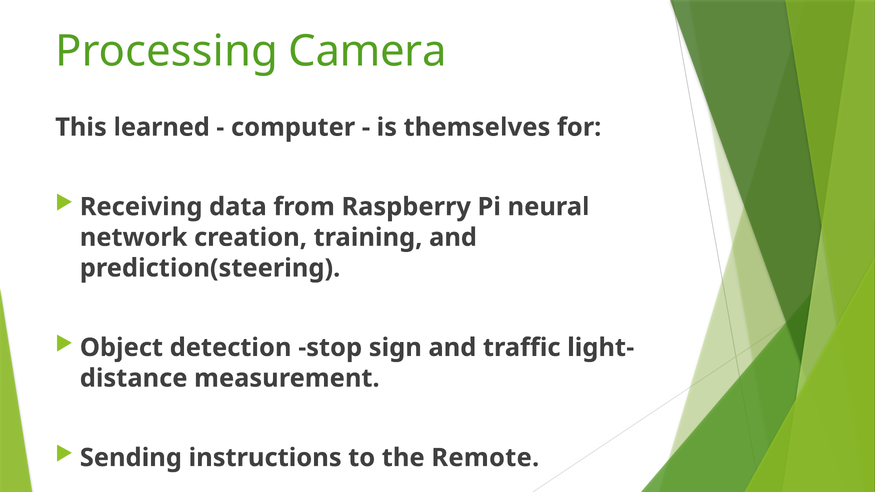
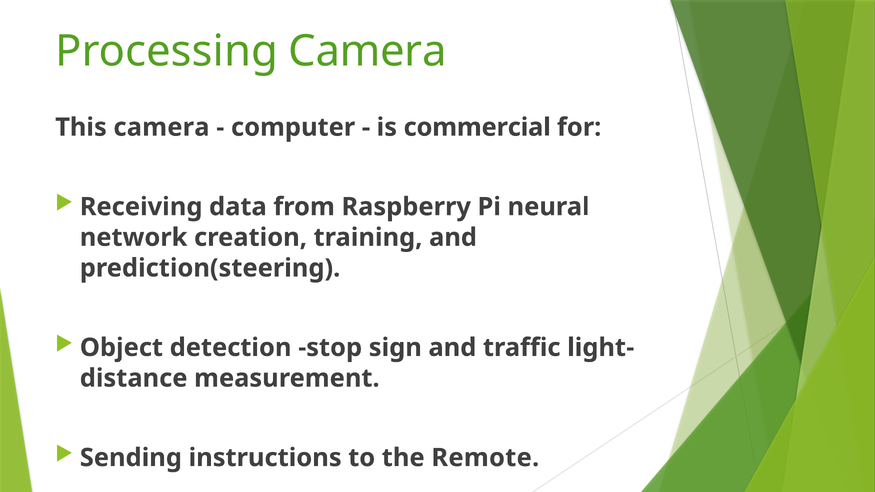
This learned: learned -> camera
themselves: themselves -> commercial
